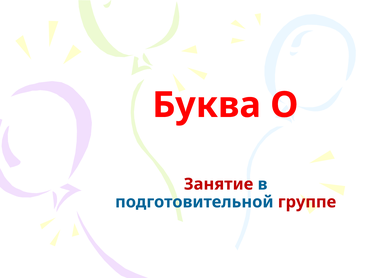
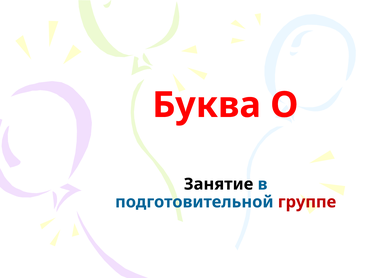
Занятие colour: red -> black
